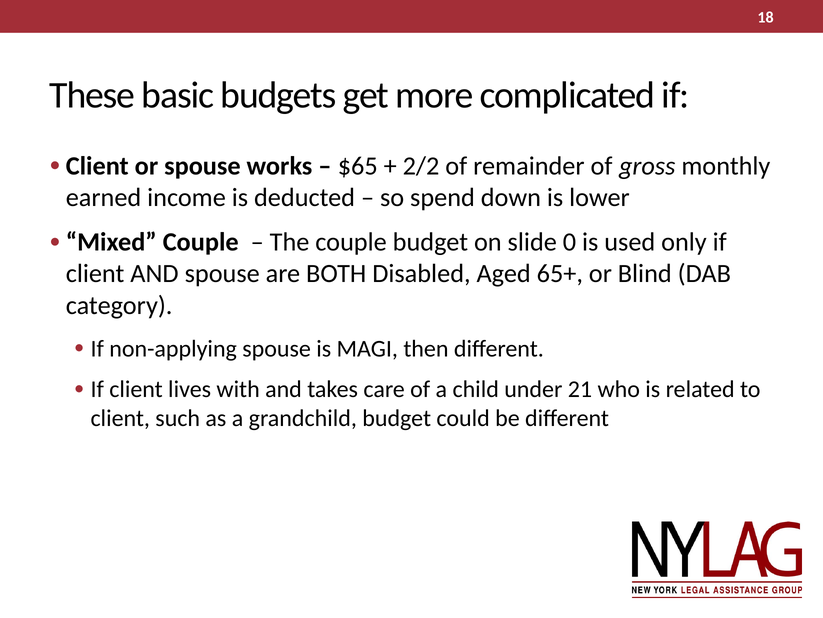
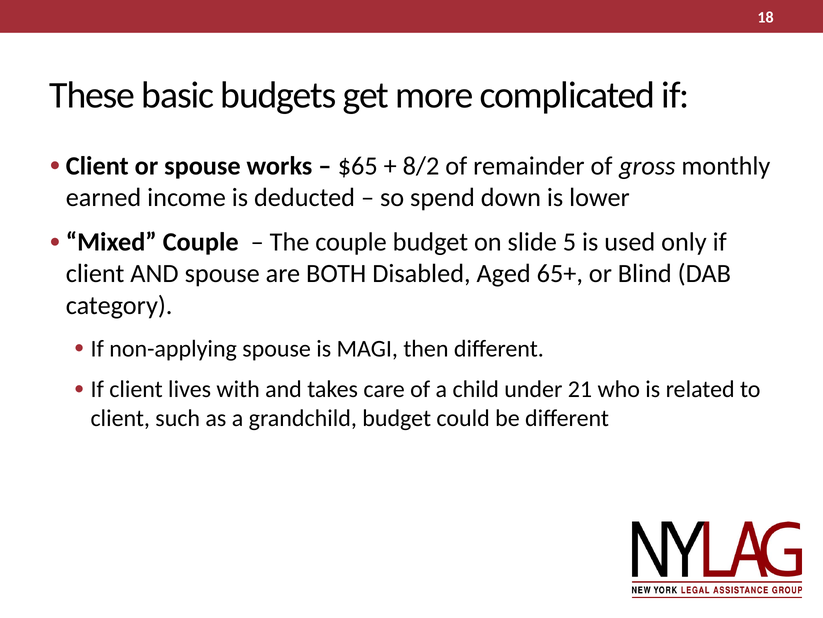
2/2: 2/2 -> 8/2
0: 0 -> 5
